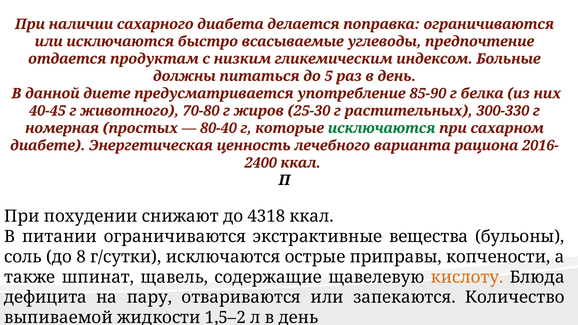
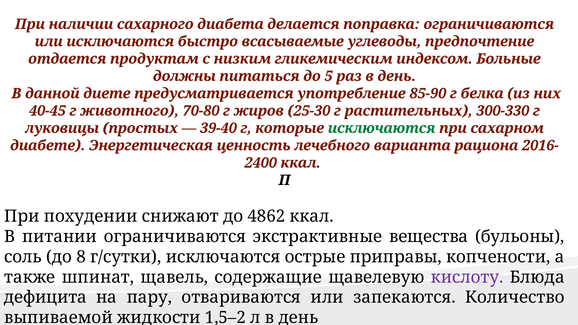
номерная: номерная -> луковицы
80-40: 80-40 -> 39-40
4318: 4318 -> 4862
кислоту colour: orange -> purple
